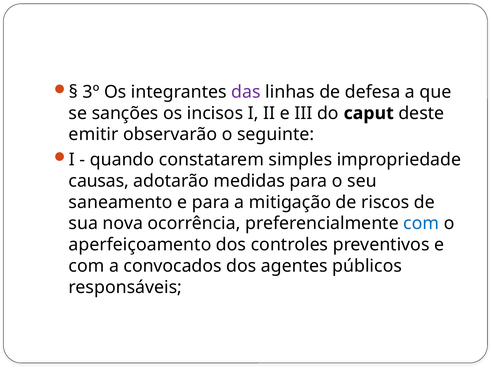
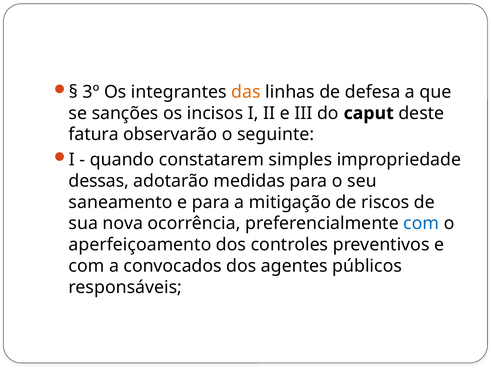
das colour: purple -> orange
emitir: emitir -> fatura
causas: causas -> dessas
